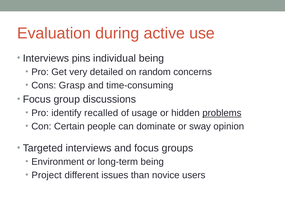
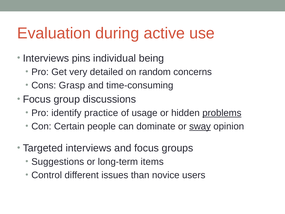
recalled: recalled -> practice
sway underline: none -> present
Environment: Environment -> Suggestions
long-term being: being -> items
Project: Project -> Control
